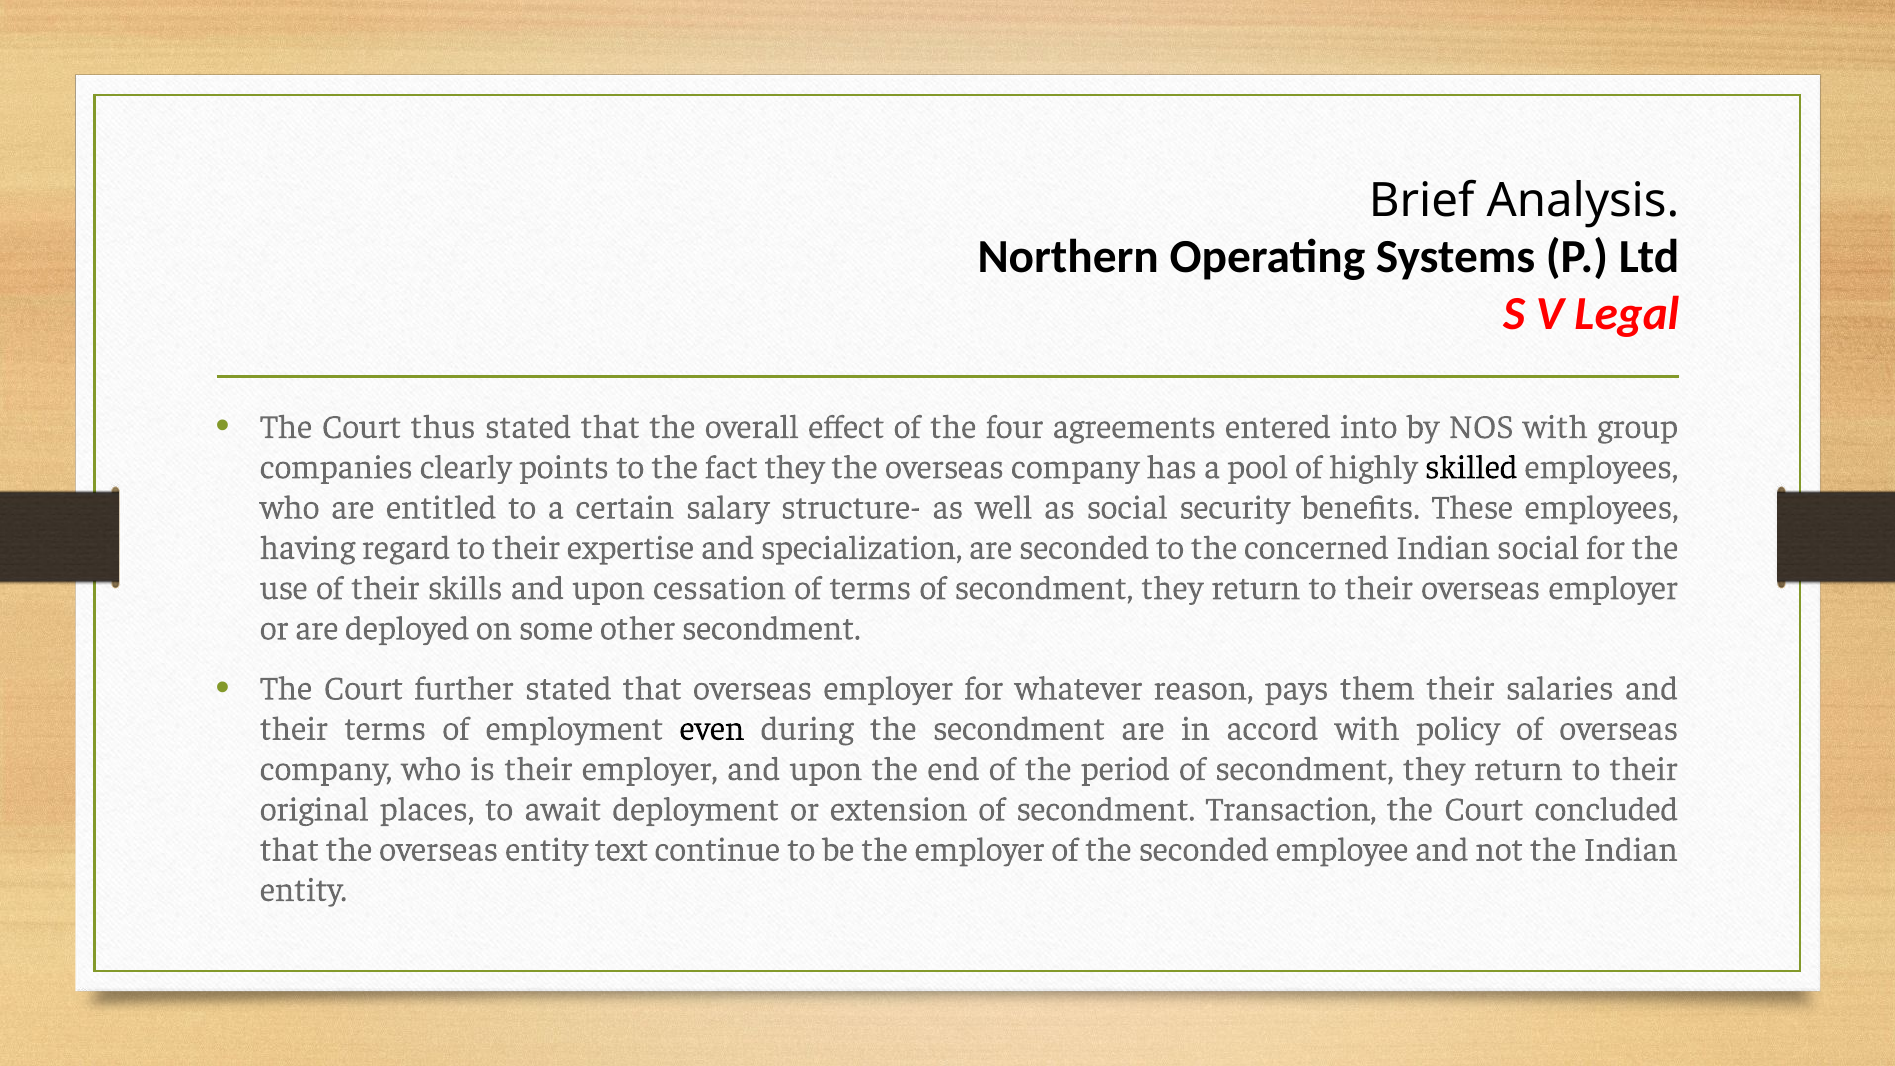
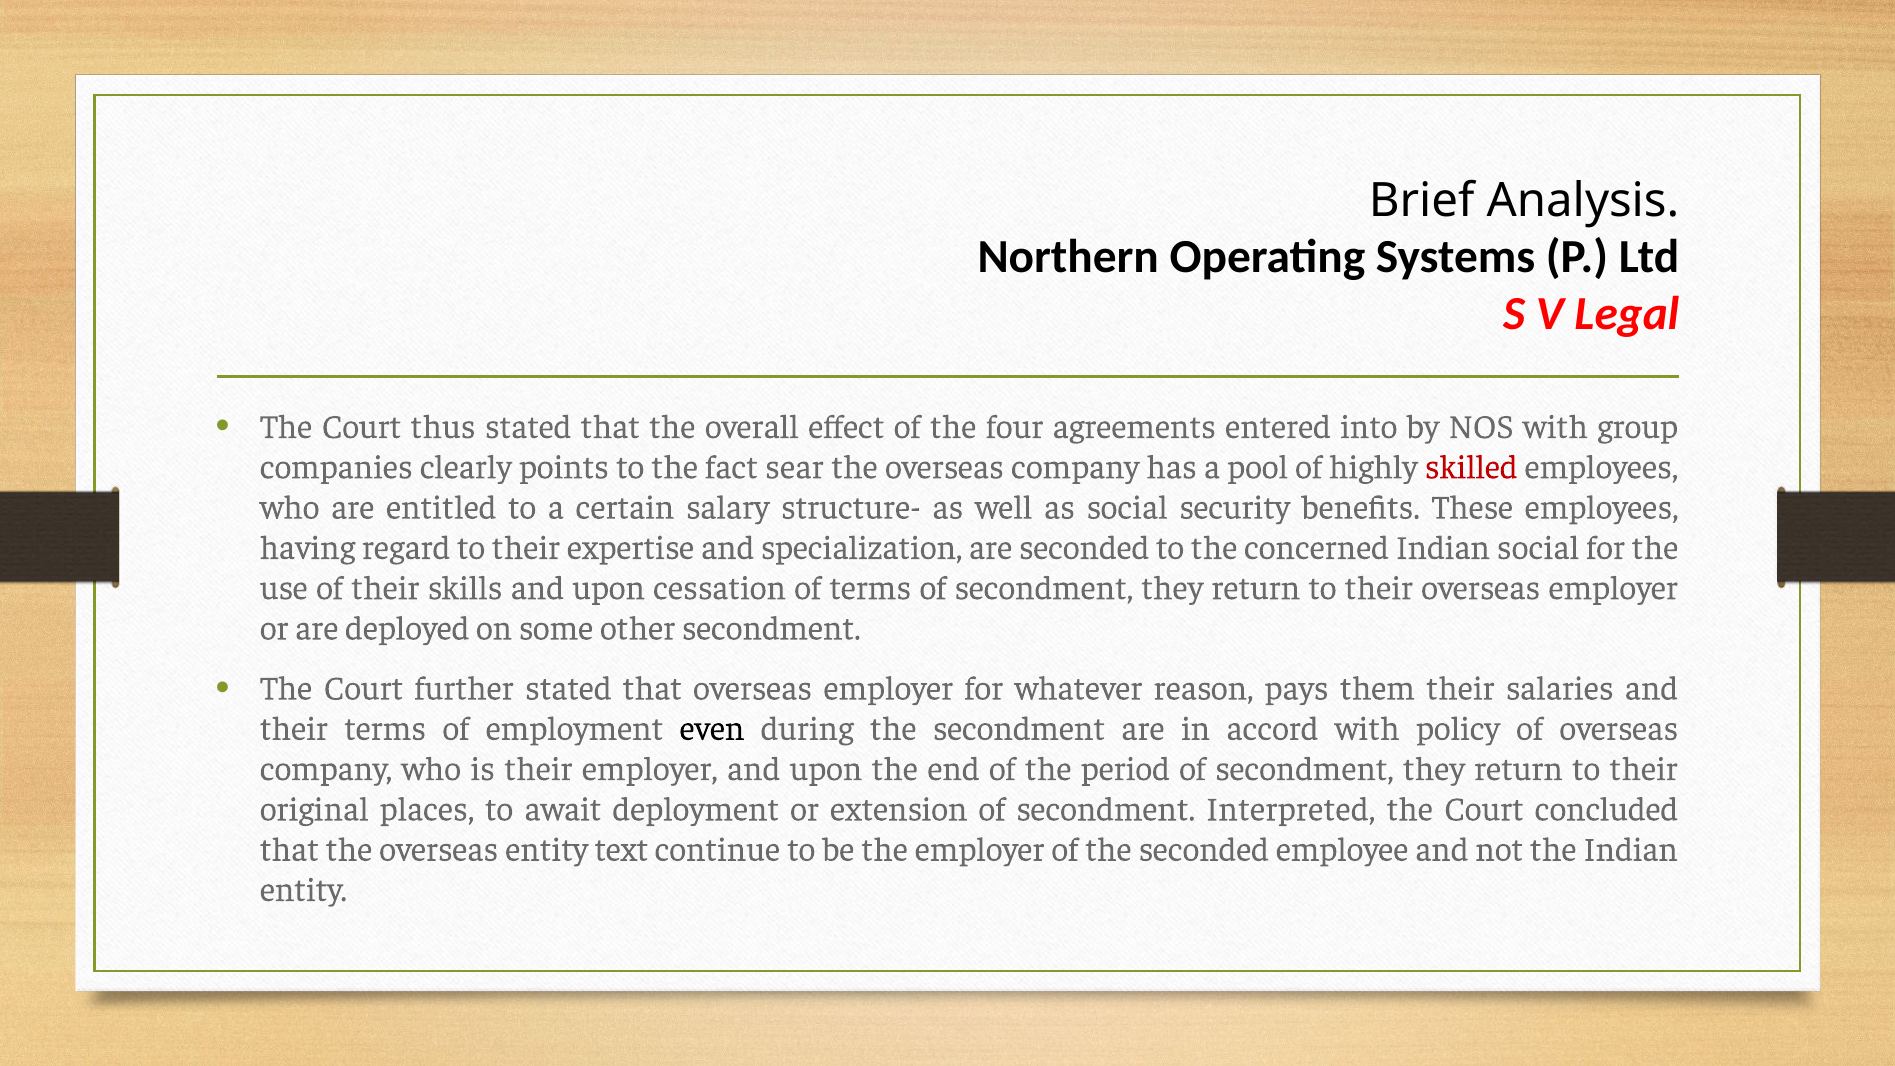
fact they: they -> sear
skilled colour: black -> red
Transaction: Transaction -> Interpreted
